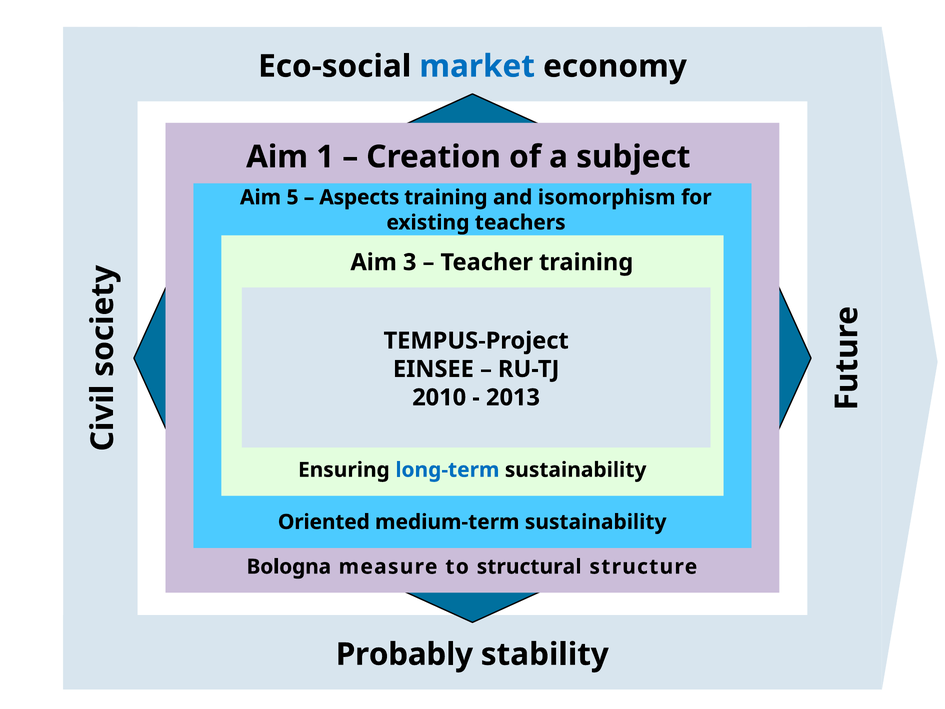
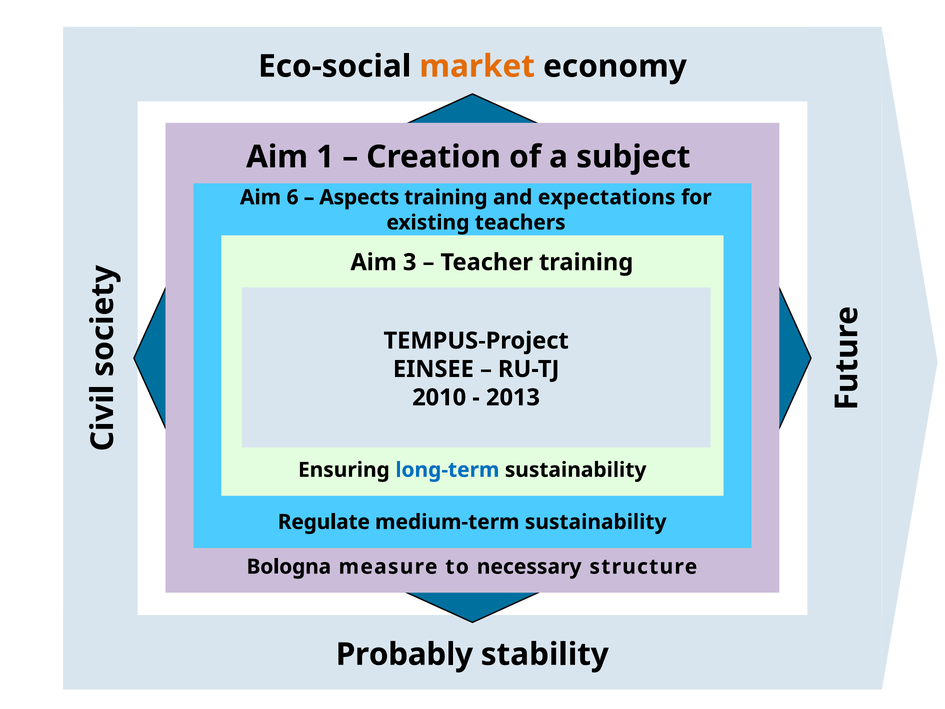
market colour: blue -> orange
5: 5 -> 6
isomorphism: isomorphism -> expectations
Oriented: Oriented -> Regulate
structural: structural -> necessary
